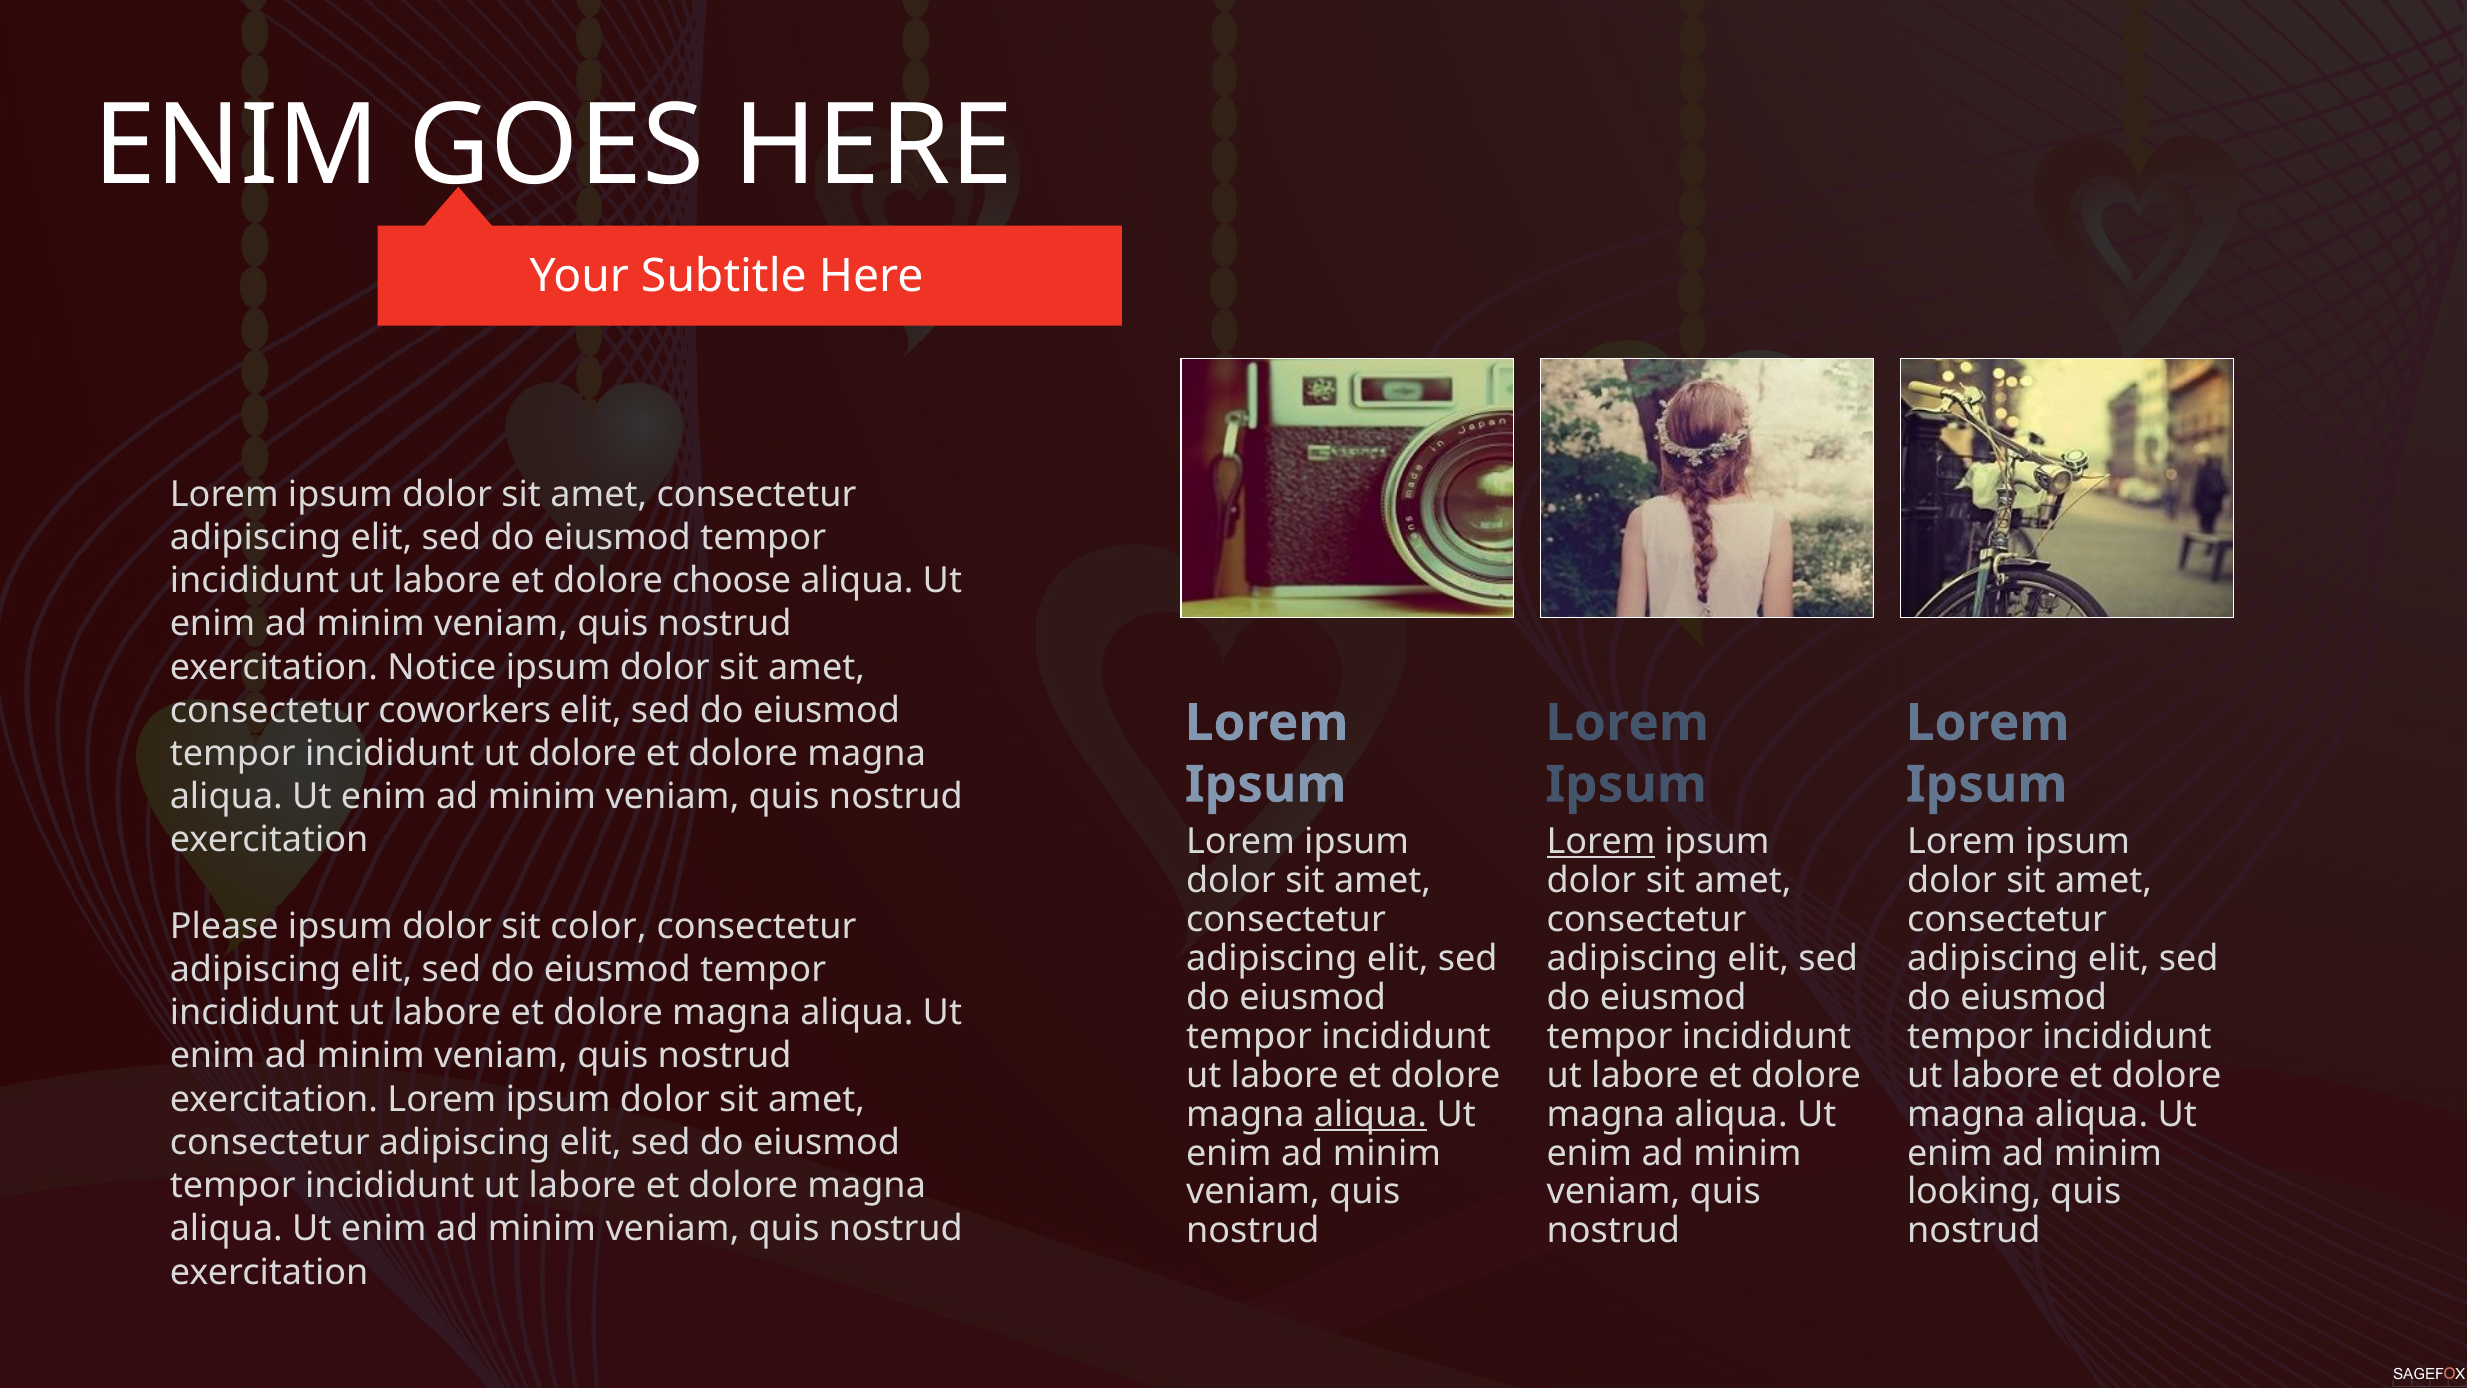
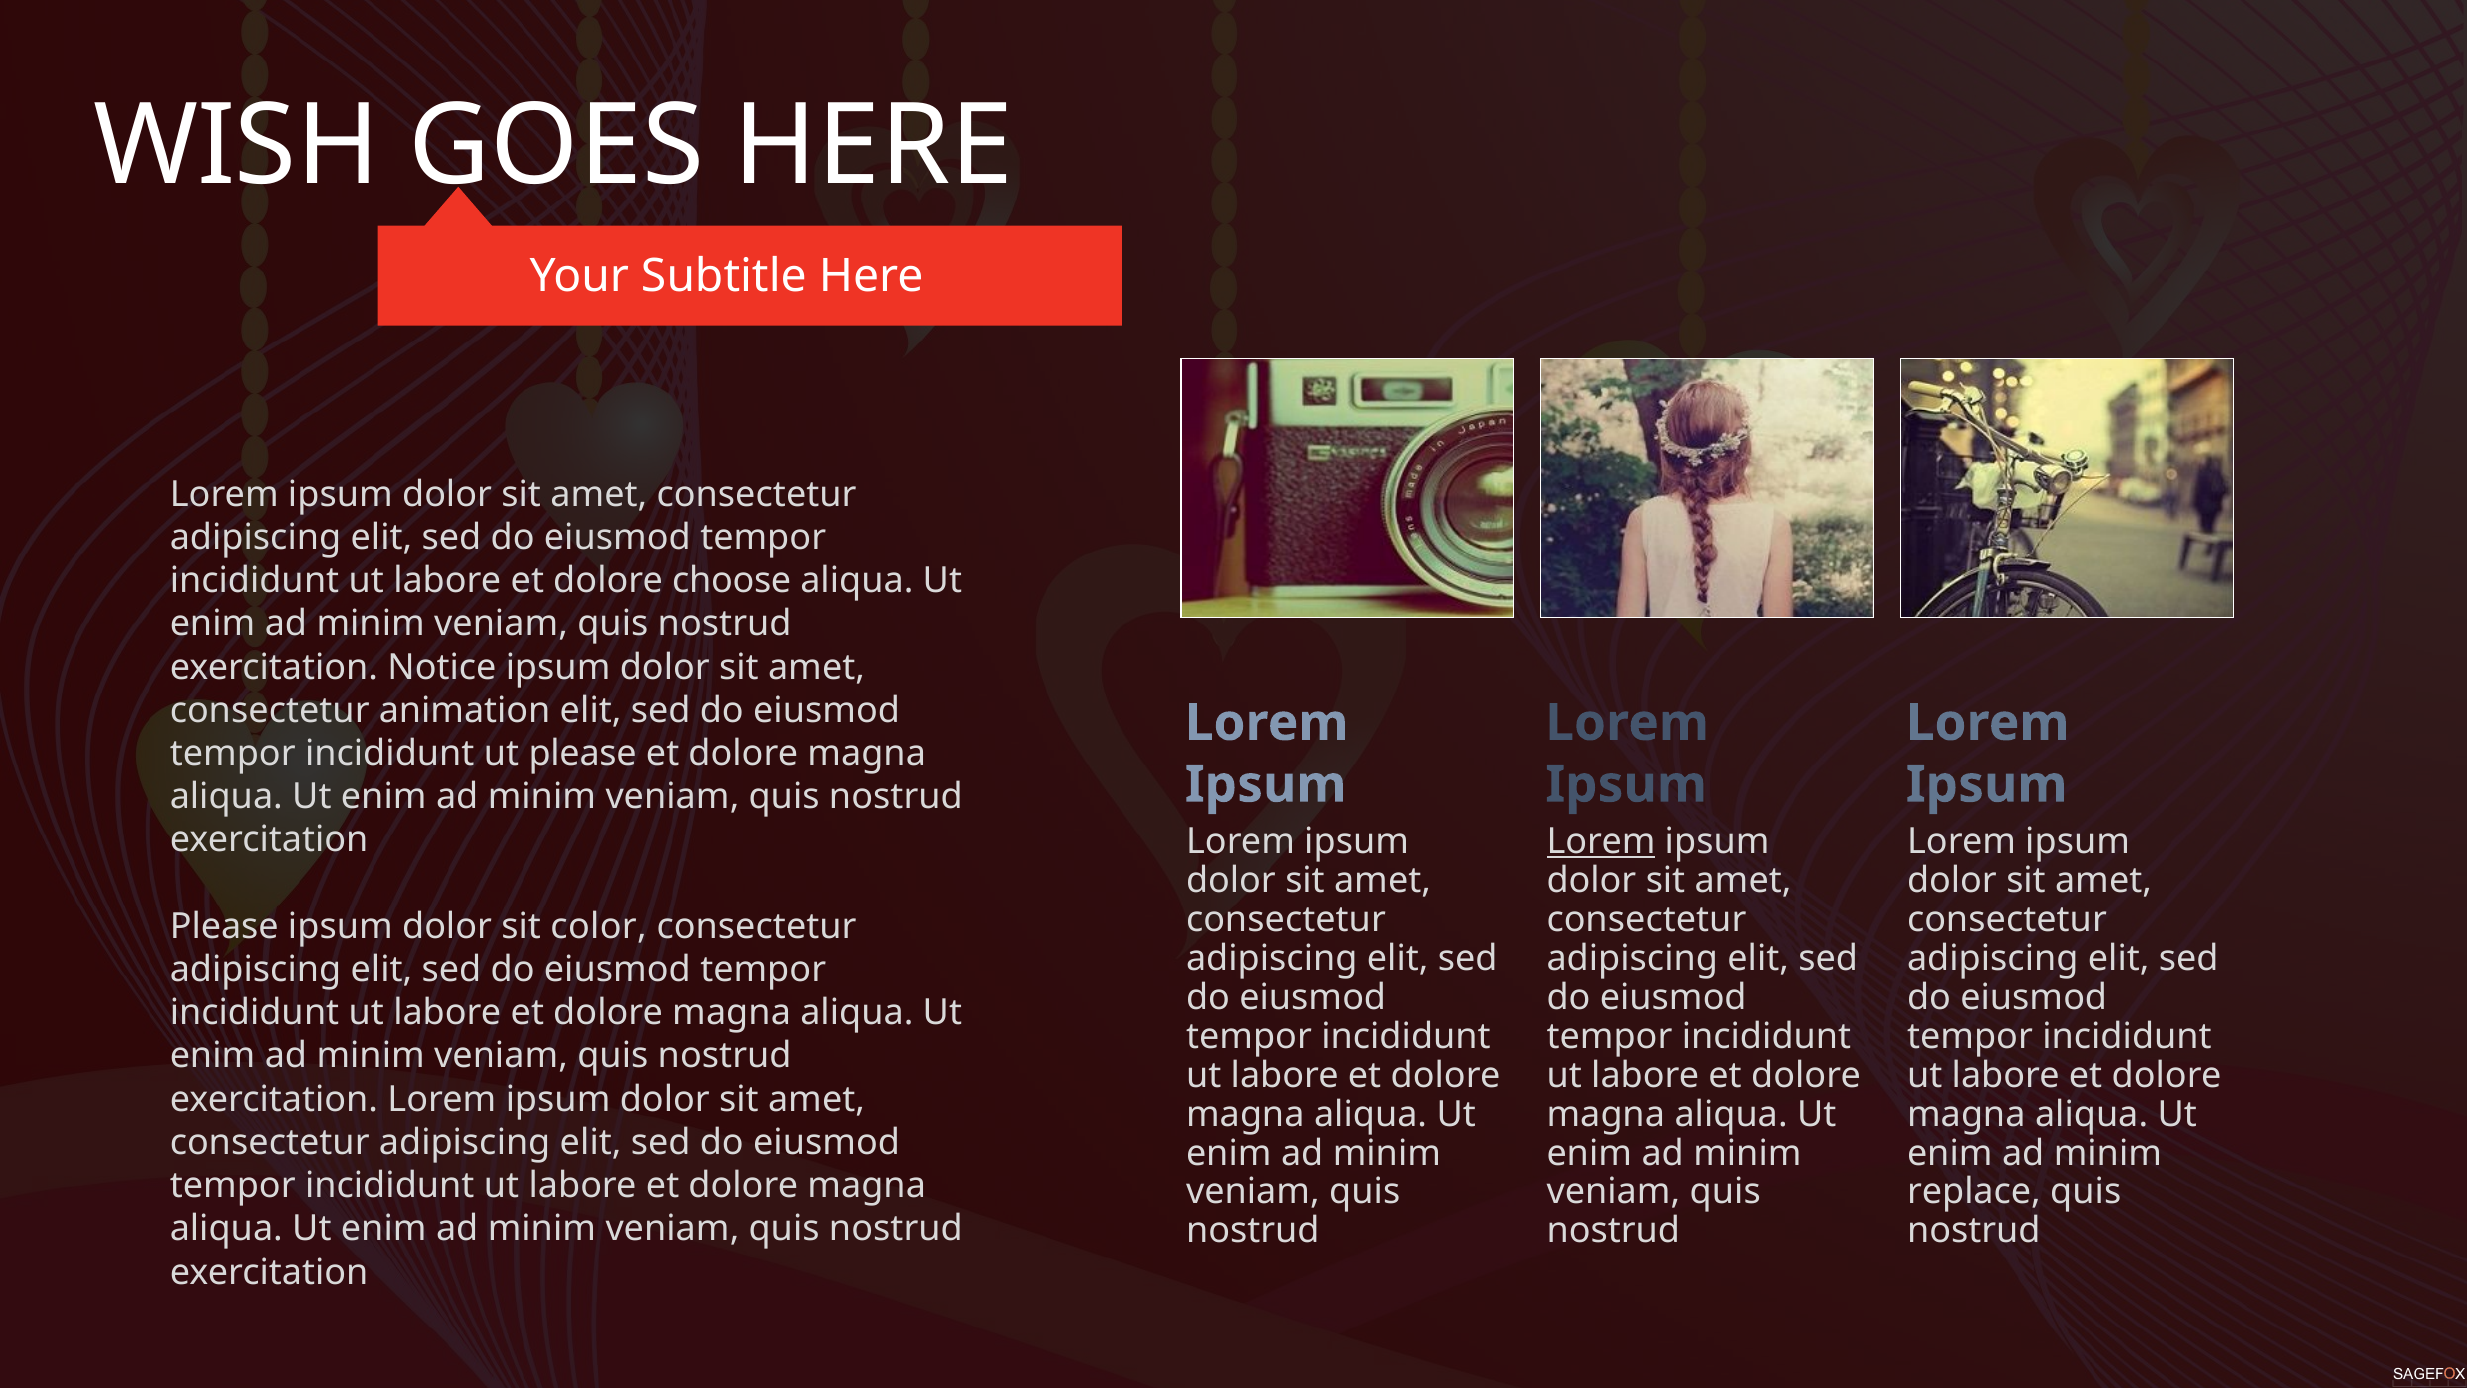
ENIM at (237, 146): ENIM -> WISH
coworkers: coworkers -> animation
ut dolore: dolore -> please
aliqua at (1371, 1114) underline: present -> none
looking: looking -> replace
